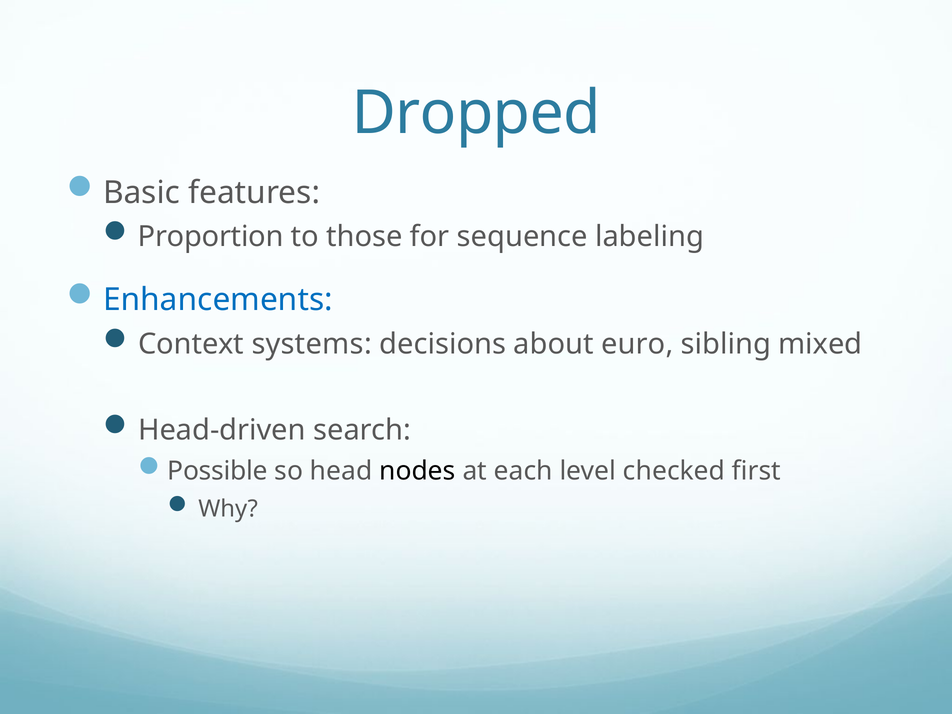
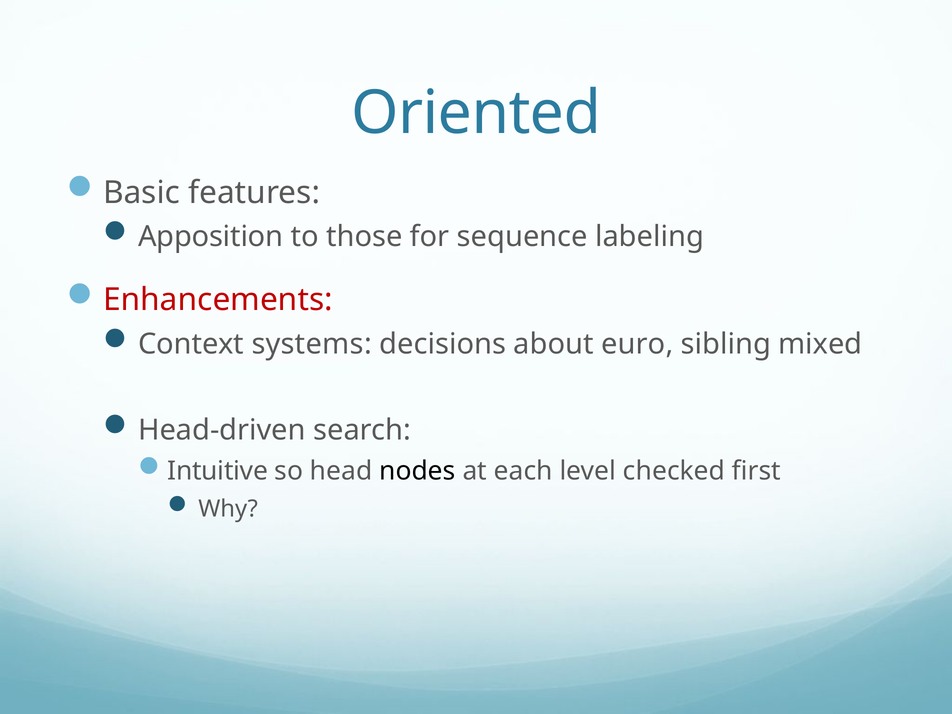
Dropped: Dropped -> Oriented
Proportion: Proportion -> Apposition
Enhancements colour: blue -> red
Possible: Possible -> Intuitive
